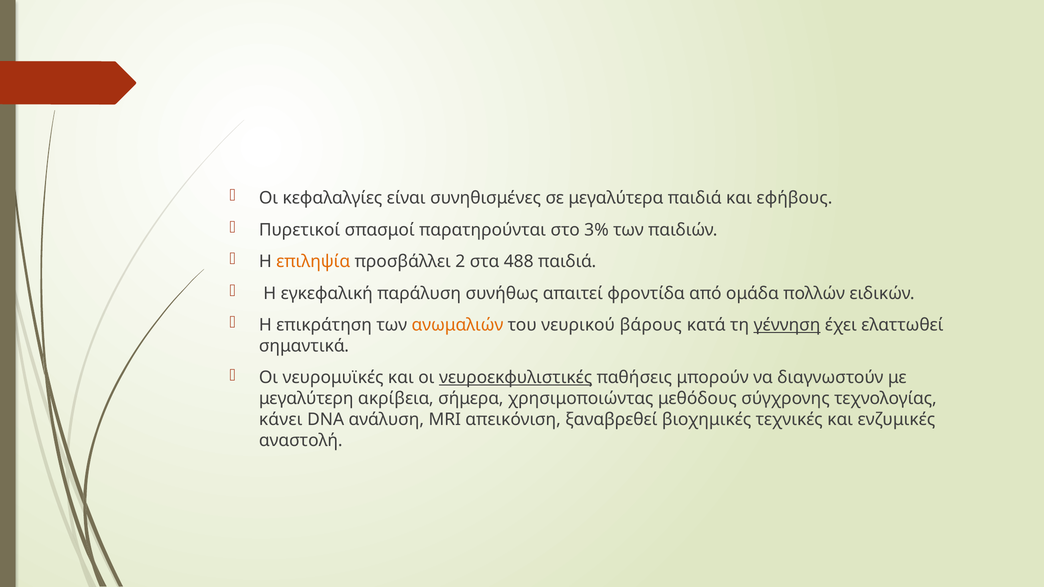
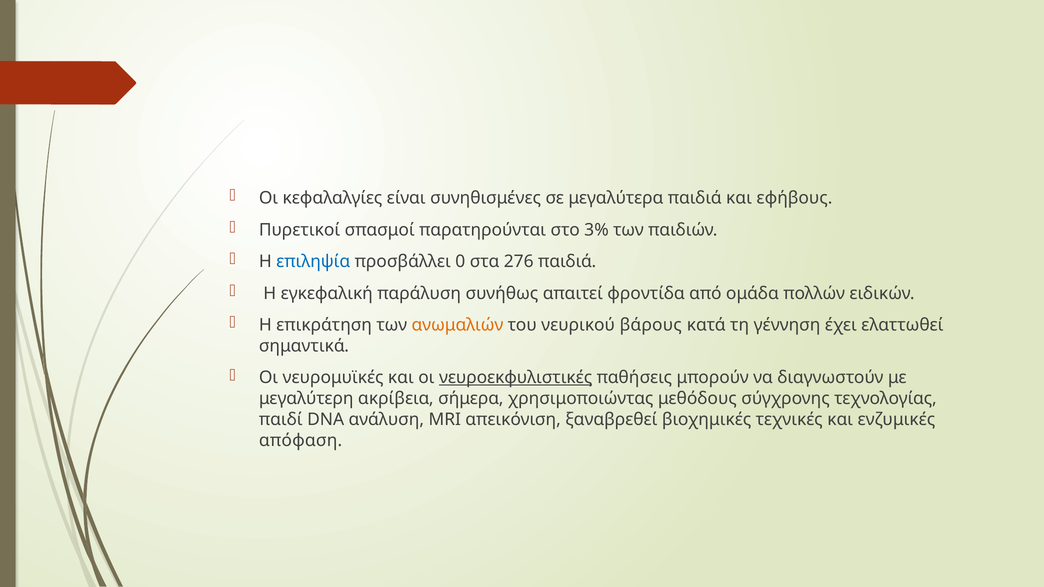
επιληψία colour: orange -> blue
2: 2 -> 0
488: 488 -> 276
γέννηση underline: present -> none
κάνει: κάνει -> παιδί
αναστολή: αναστολή -> απόφαση
